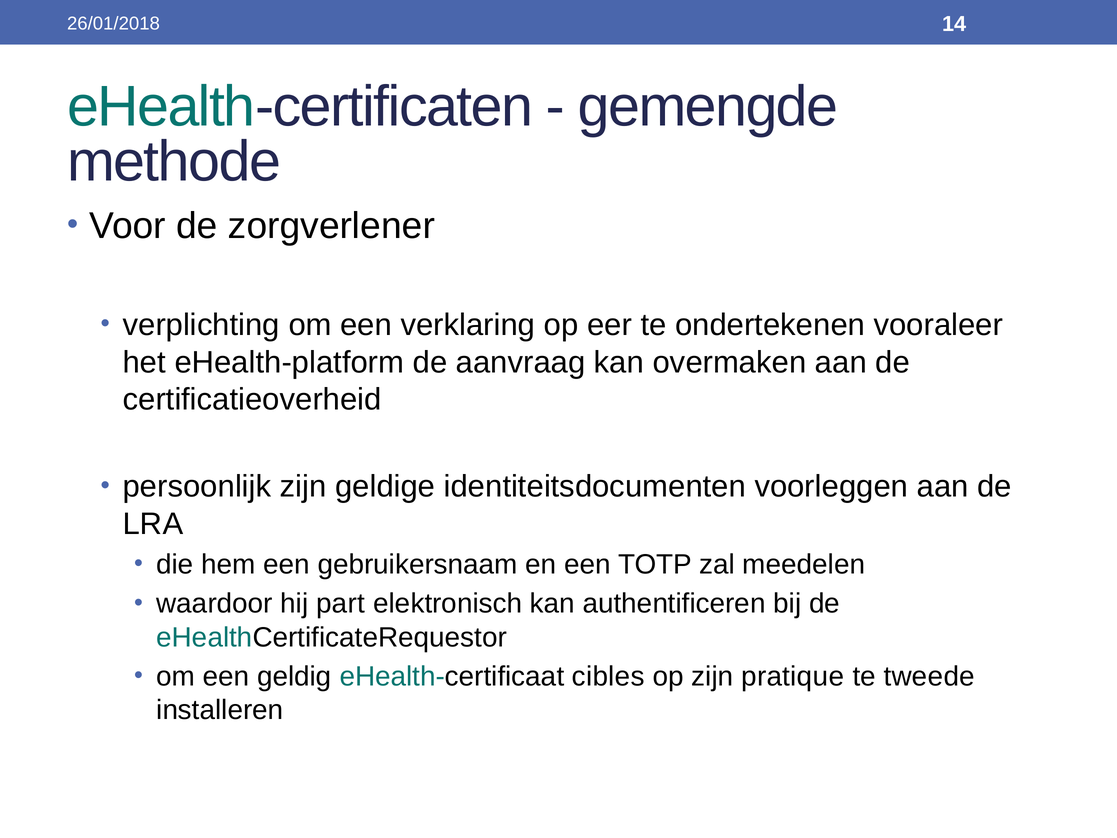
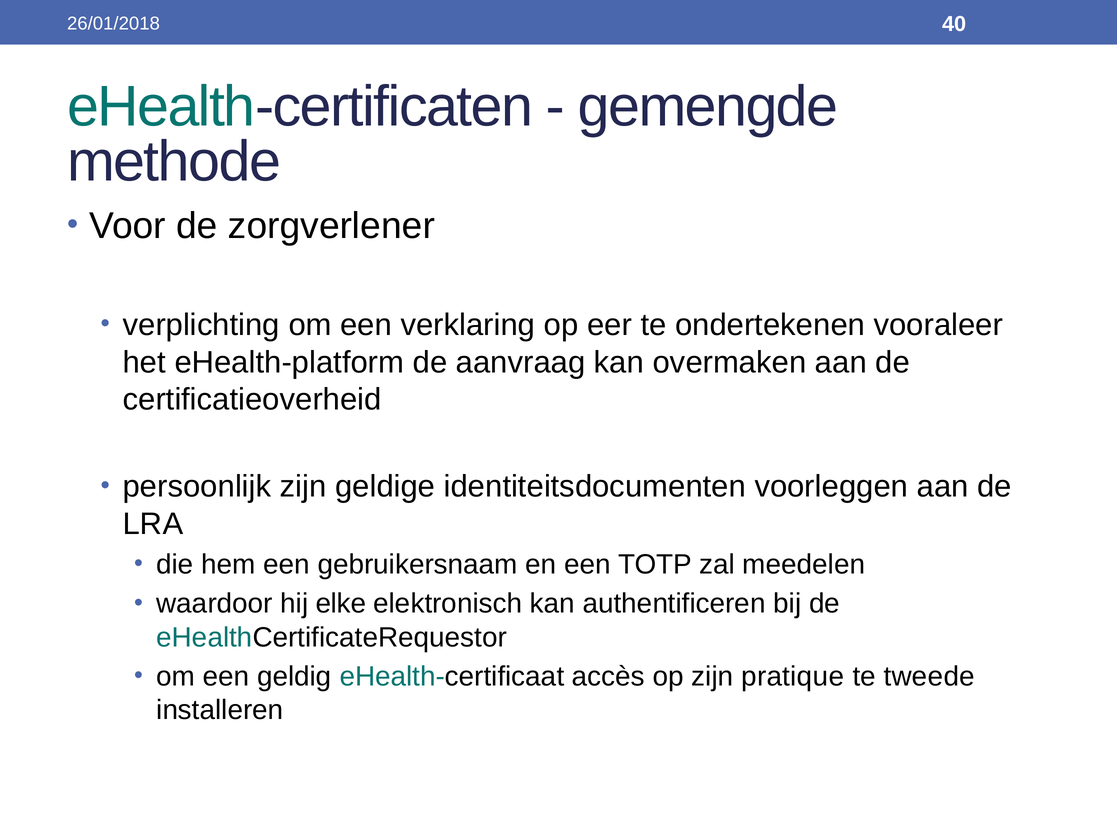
14: 14 -> 40
part: part -> elke
cibles: cibles -> accès
